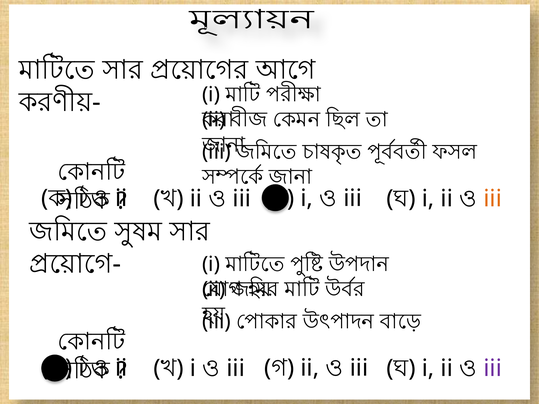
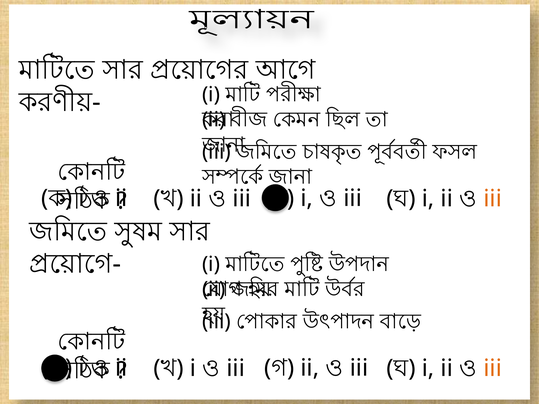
iii at (493, 368) colour: purple -> orange
